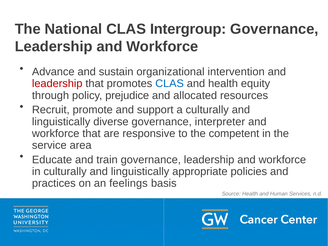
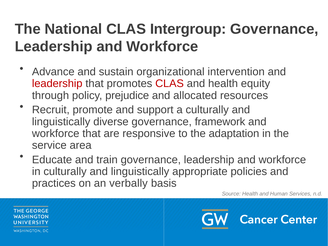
CLAS at (170, 84) colour: blue -> red
interpreter: interpreter -> framework
competent: competent -> adaptation
feelings: feelings -> verbally
